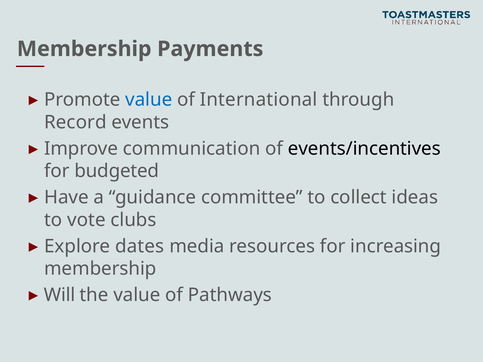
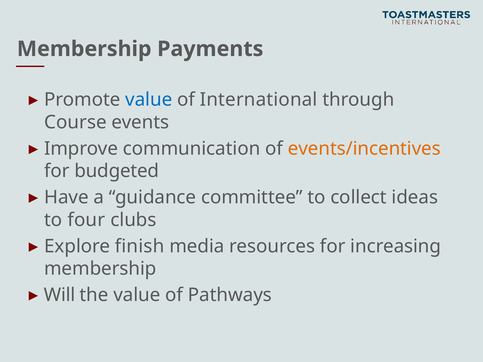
Record: Record -> Course
events/incentives colour: black -> orange
vote: vote -> four
dates: dates -> finish
